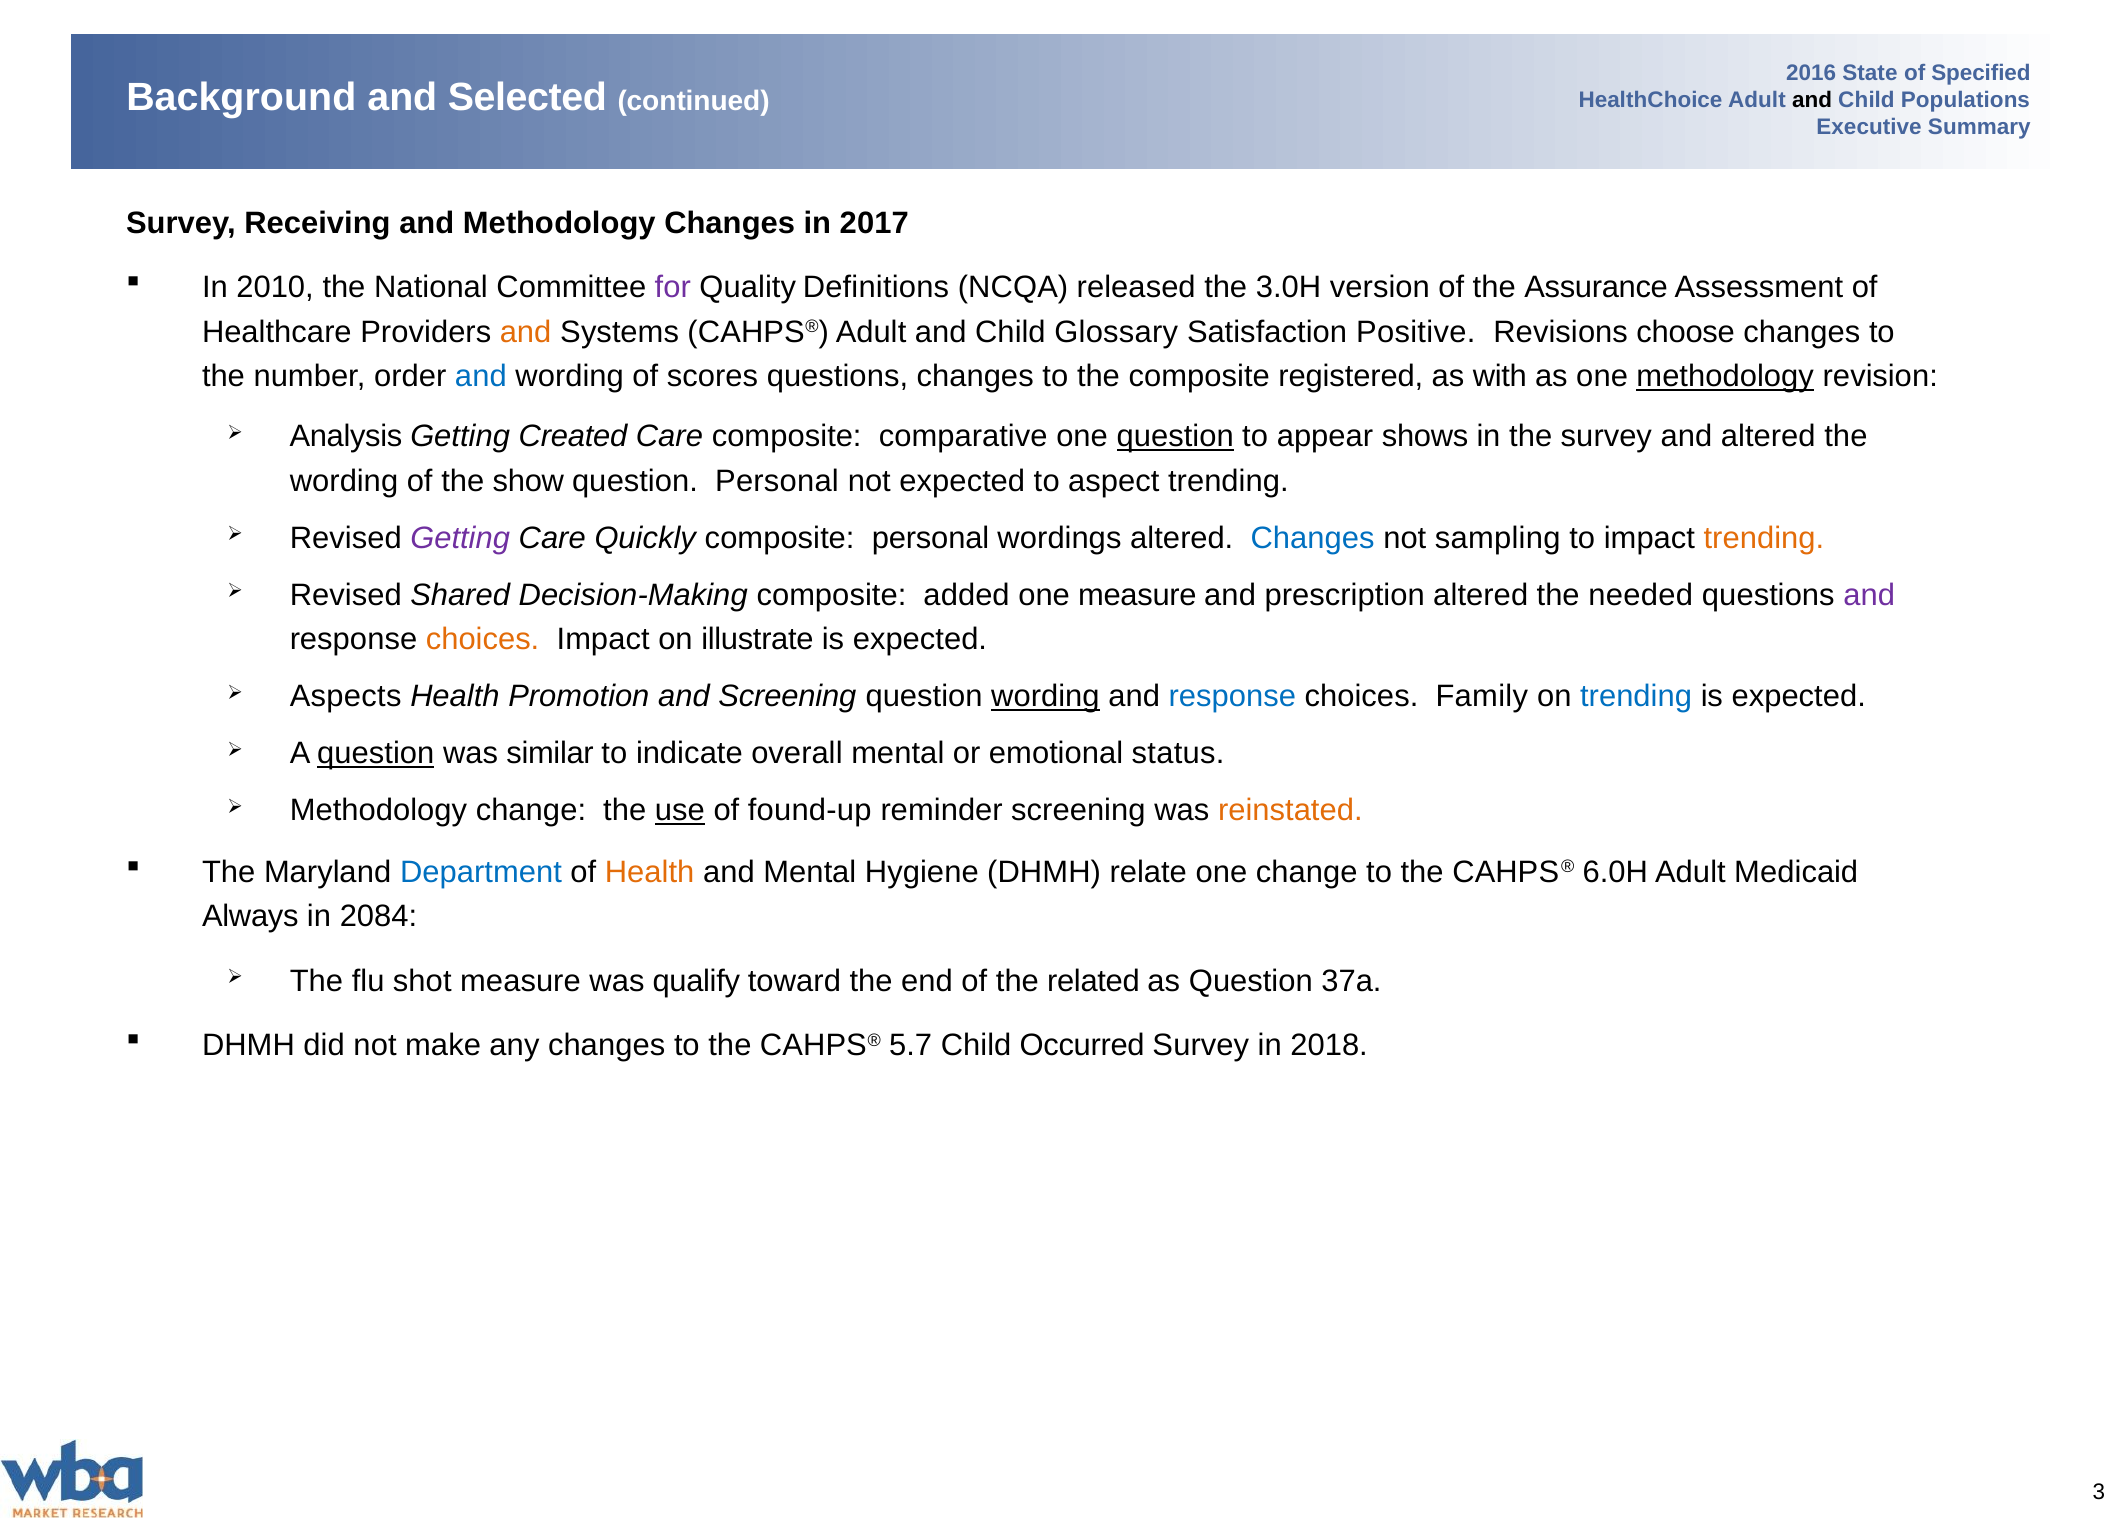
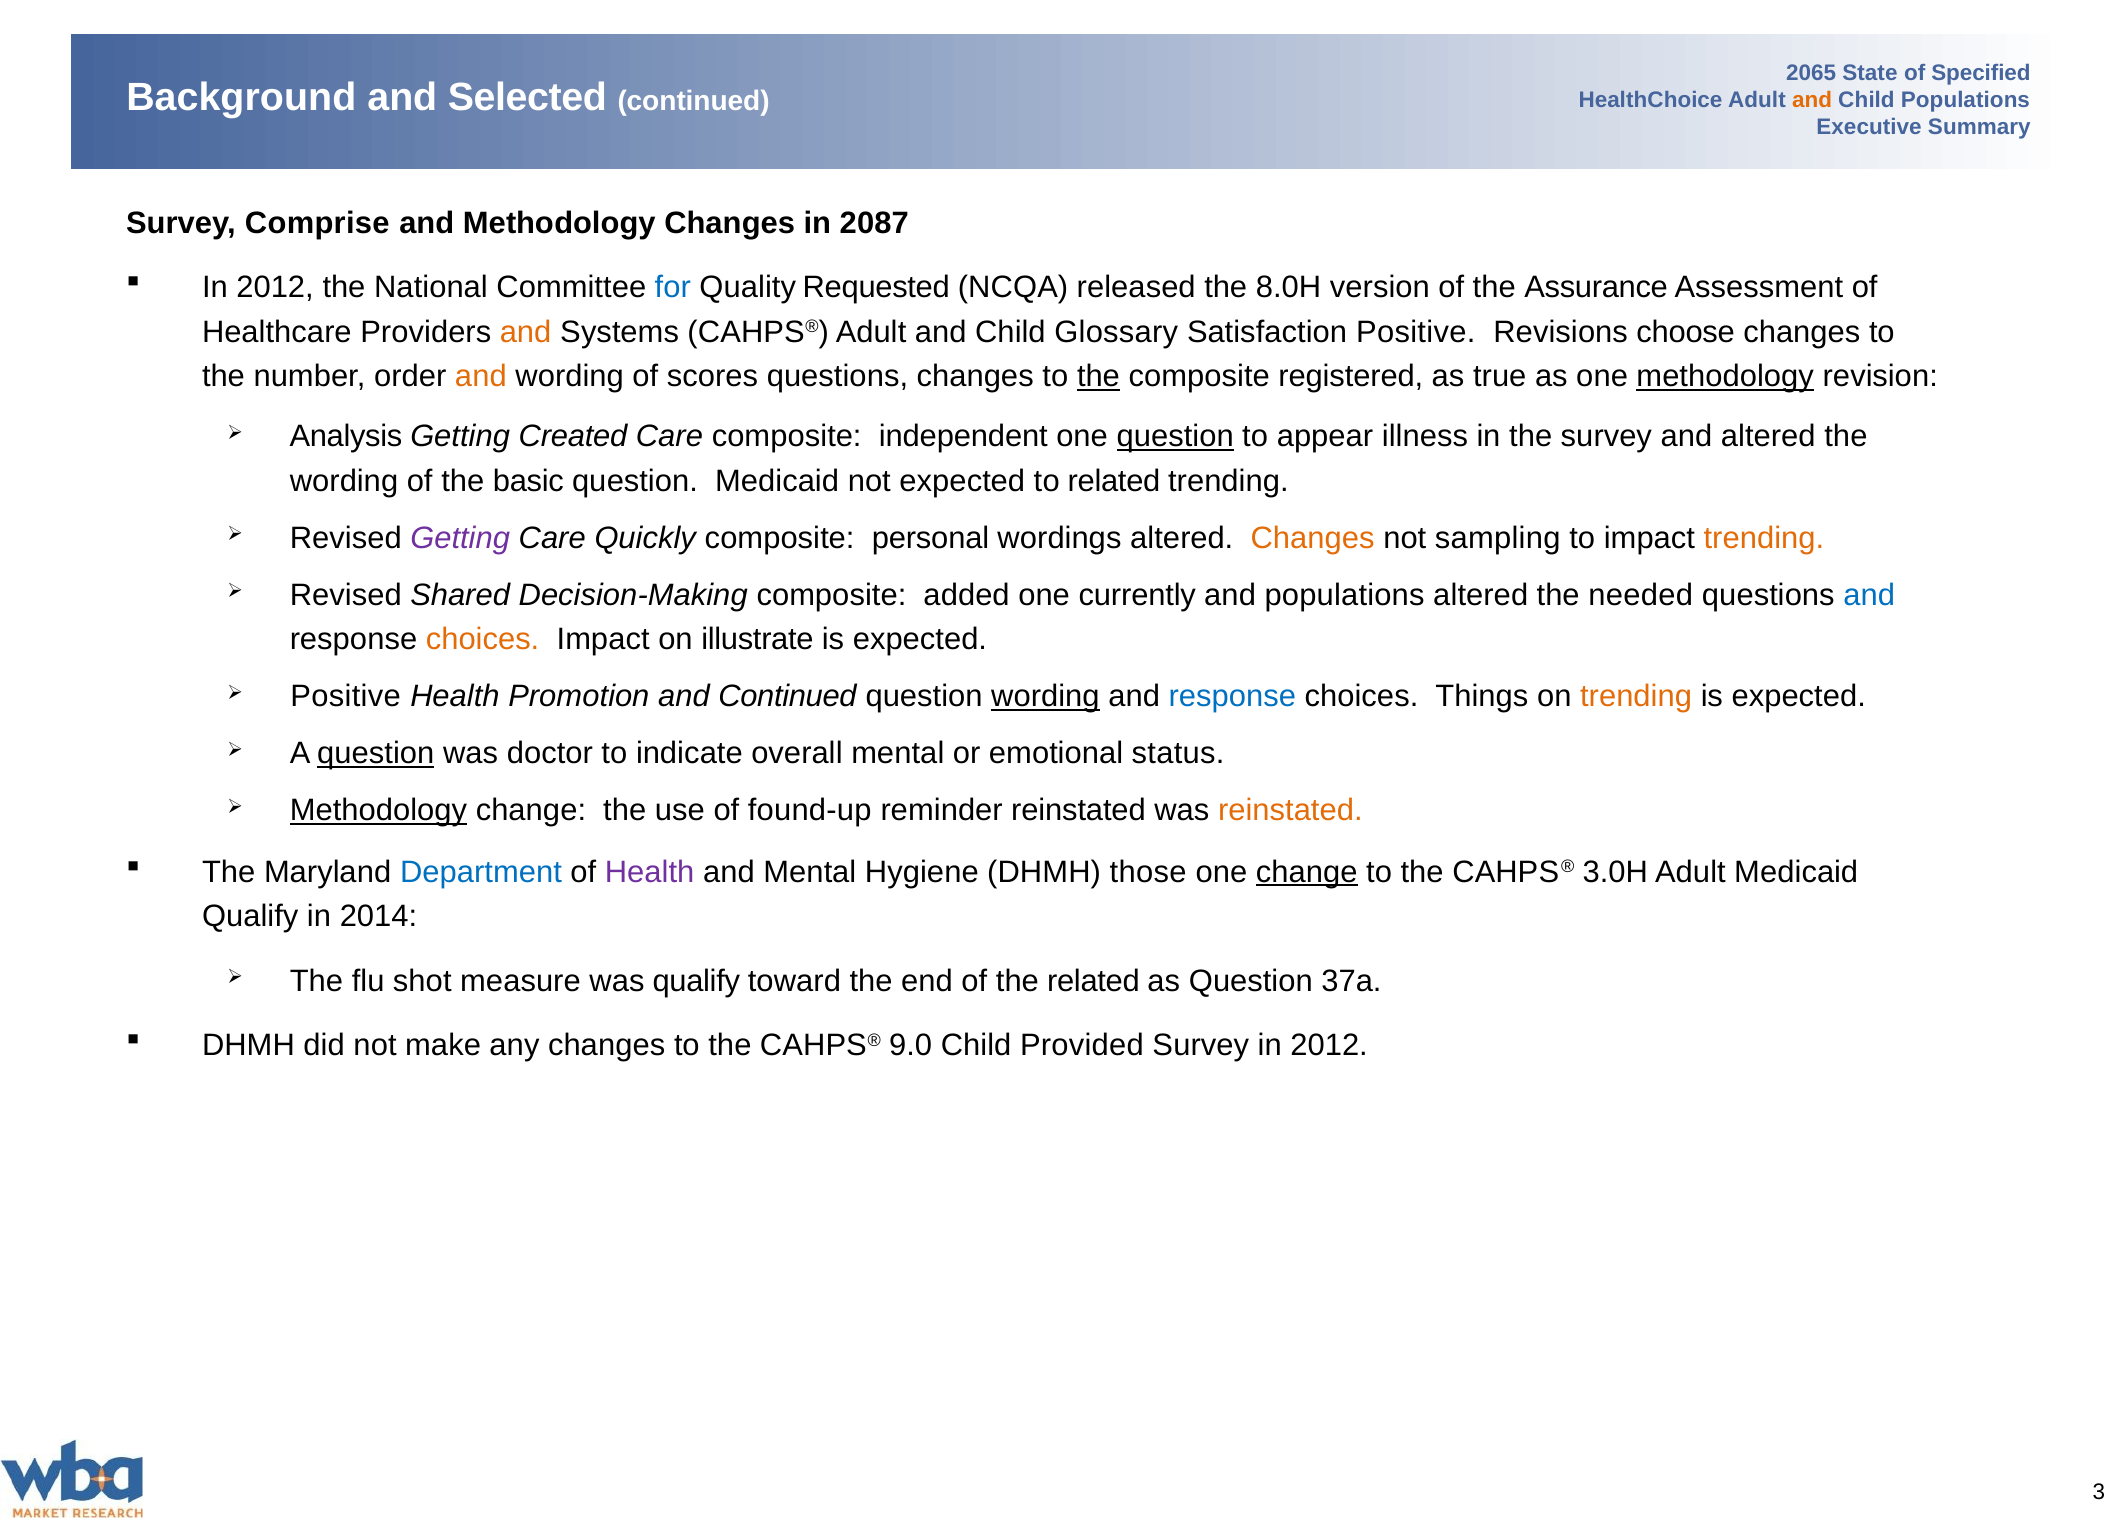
2016: 2016 -> 2065
and at (1812, 100) colour: black -> orange
Receiving: Receiving -> Comprise
2017: 2017 -> 2087
2010 at (275, 287): 2010 -> 2012
for colour: purple -> blue
Definitions: Definitions -> Requested
3.0H: 3.0H -> 8.0H
and at (481, 376) colour: blue -> orange
the at (1098, 376) underline: none -> present
with: with -> true
comparative: comparative -> independent
shows: shows -> illness
show: show -> basic
question Personal: Personal -> Medicaid
to aspect: aspect -> related
Changes at (1313, 538) colour: blue -> orange
one measure: measure -> currently
and prescription: prescription -> populations
and at (1869, 595) colour: purple -> blue
Aspects at (346, 696): Aspects -> Positive
and Screening: Screening -> Continued
Family: Family -> Things
trending at (1636, 696) colour: blue -> orange
similar: similar -> doctor
Methodology at (378, 810) underline: none -> present
use underline: present -> none
reminder screening: screening -> reinstated
Health at (650, 872) colour: orange -> purple
relate: relate -> those
change at (1307, 872) underline: none -> present
6.0H: 6.0H -> 3.0H
Always at (250, 916): Always -> Qualify
2084: 2084 -> 2014
5.7: 5.7 -> 9.0
Occurred: Occurred -> Provided
Survey in 2018: 2018 -> 2012
